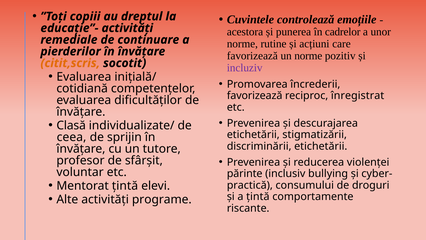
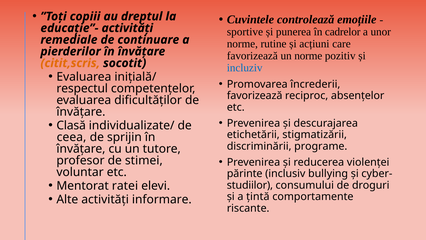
acestora: acestora -> sportive
incluziv colour: purple -> blue
cotidiană: cotidiană -> respectul
înregistrat: înregistrat -> absențelor
discriminării etichetării: etichetării -> programe
sfârșit: sfârșit -> stimei
Mentorat țintă: țintă -> ratei
practică: practică -> studiilor
programe: programe -> informare
